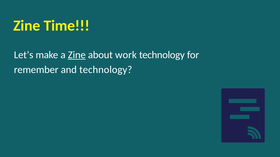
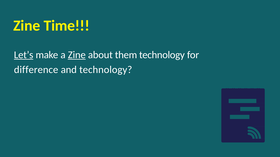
Let’s underline: none -> present
work: work -> them
remember: remember -> difference
